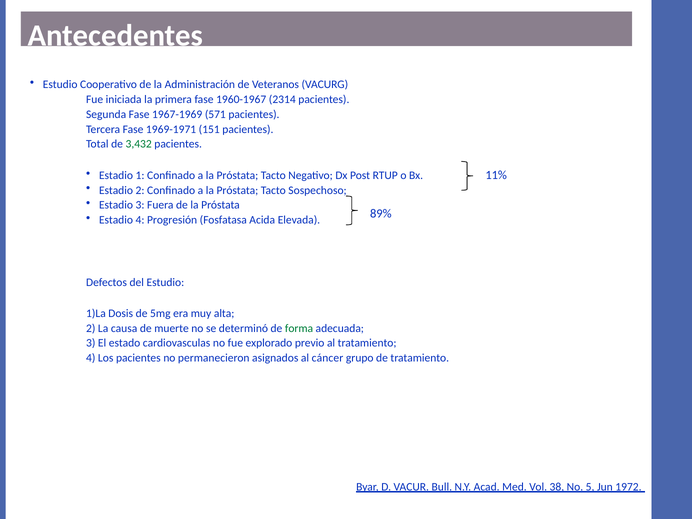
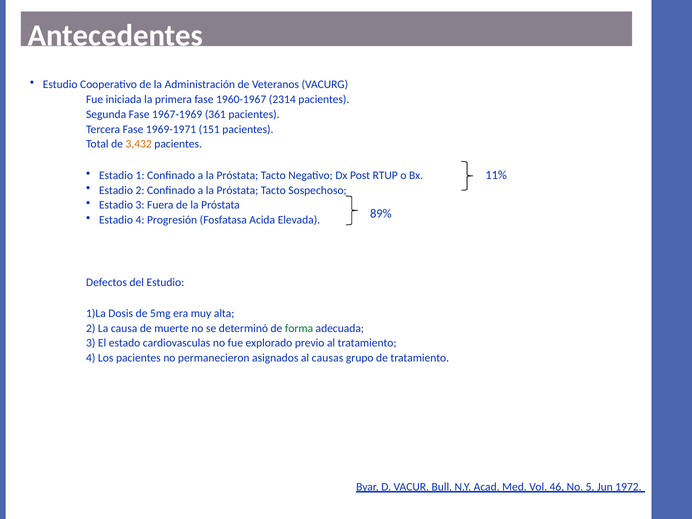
571: 571 -> 361
3,432 colour: green -> orange
cáncer: cáncer -> causas
38: 38 -> 46
